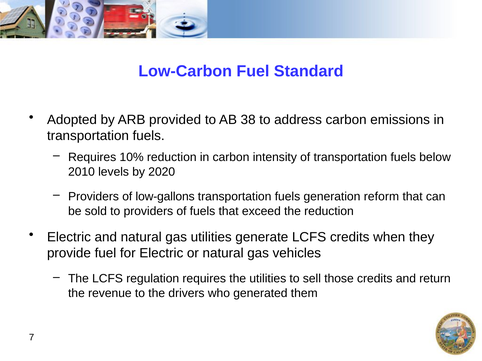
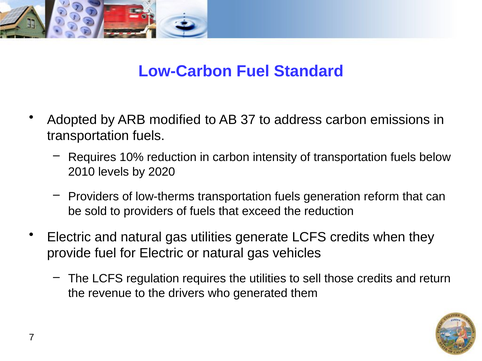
provided: provided -> modified
38: 38 -> 37
low-gallons: low-gallons -> low-therms
